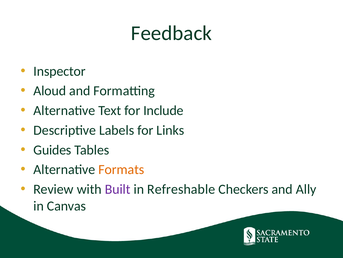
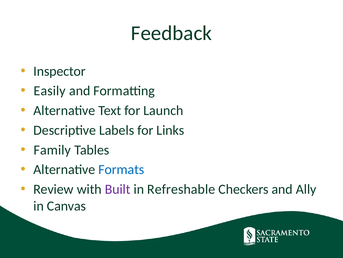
Aloud: Aloud -> Easily
Include: Include -> Launch
Guides: Guides -> Family
Formats colour: orange -> blue
